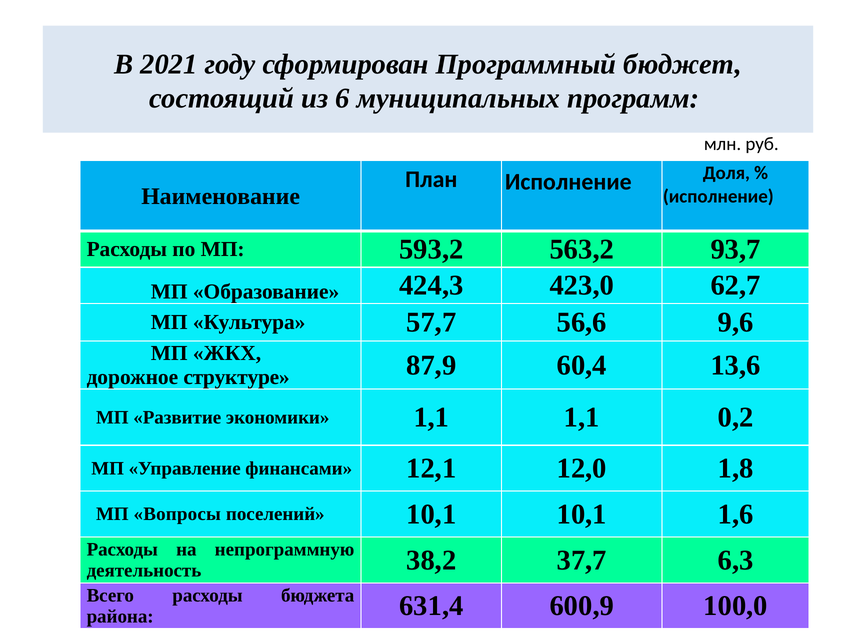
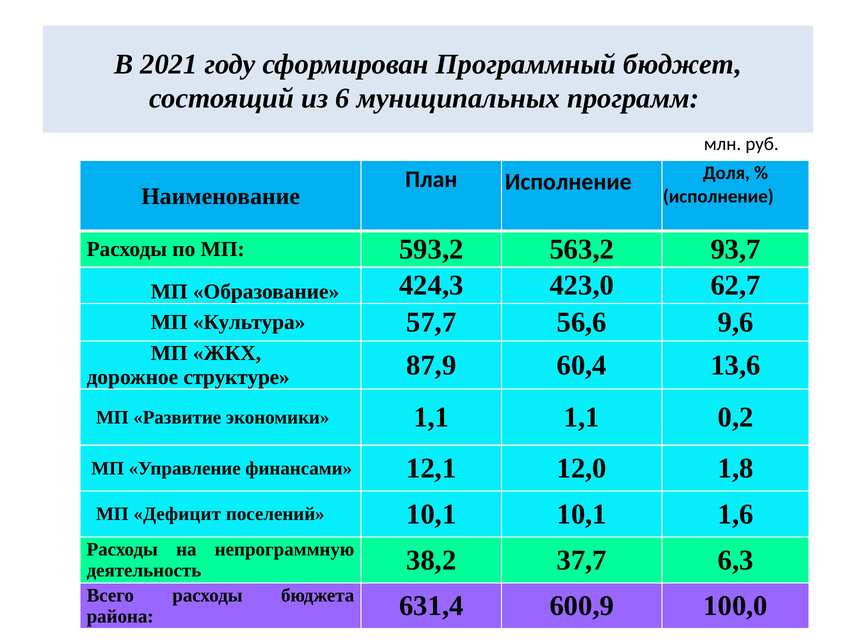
Вопросы: Вопросы -> Дефицит
